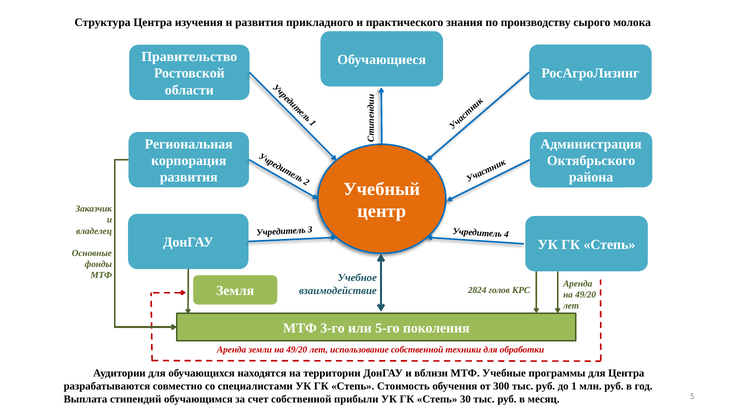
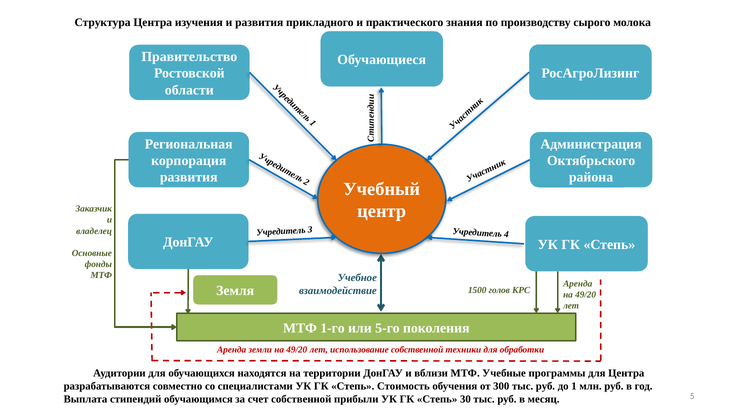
2824: 2824 -> 1500
3-го: 3-го -> 1-го
